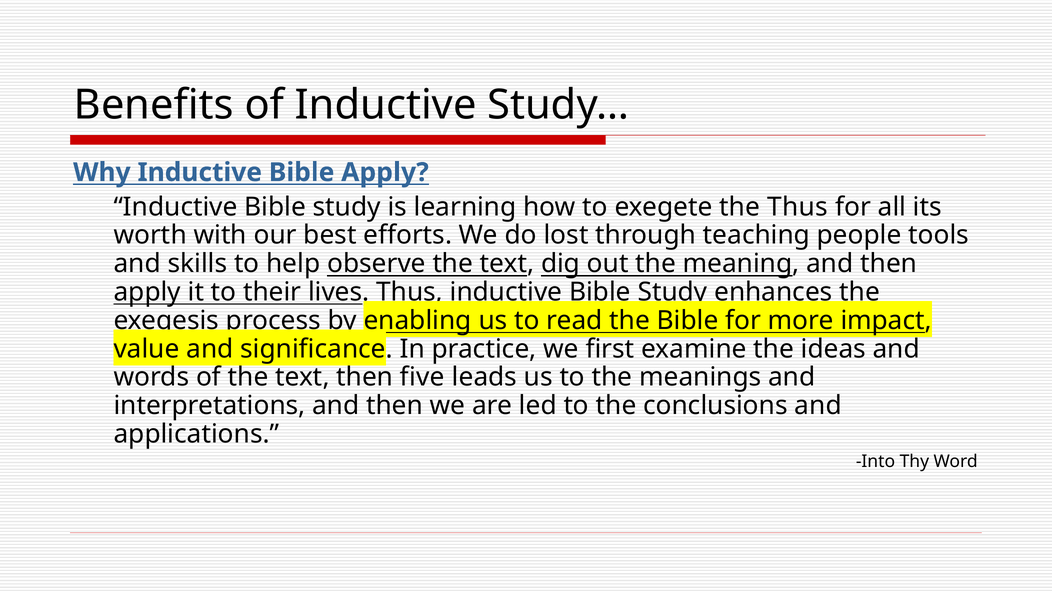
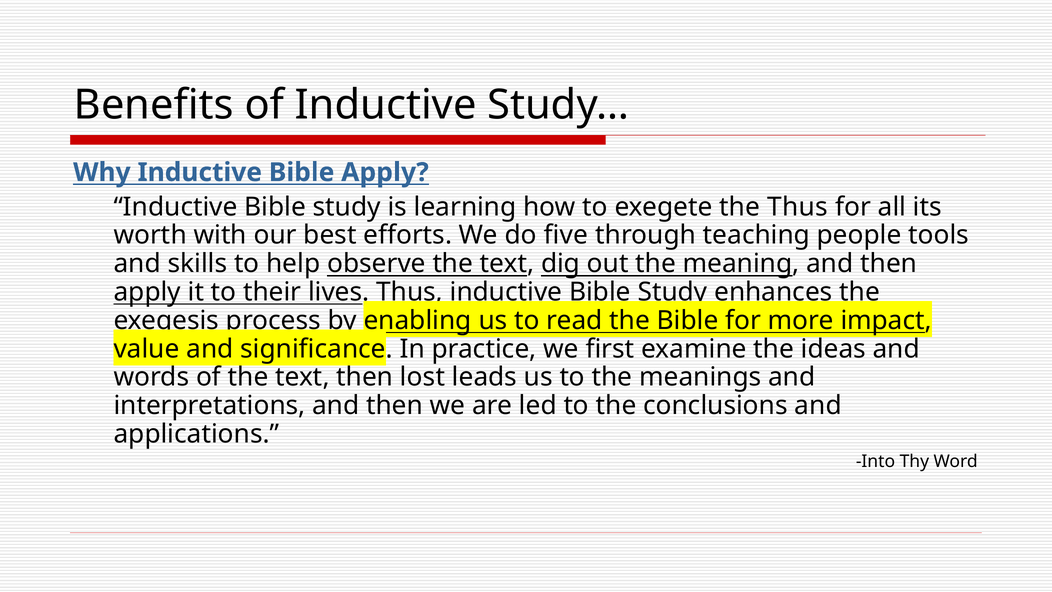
lost: lost -> five
five: five -> lost
